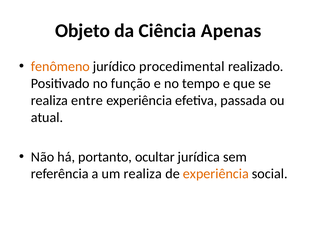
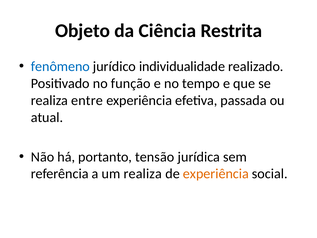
Apenas: Apenas -> Restrita
fenômeno colour: orange -> blue
procedimental: procedimental -> individualidade
ocultar: ocultar -> tensão
